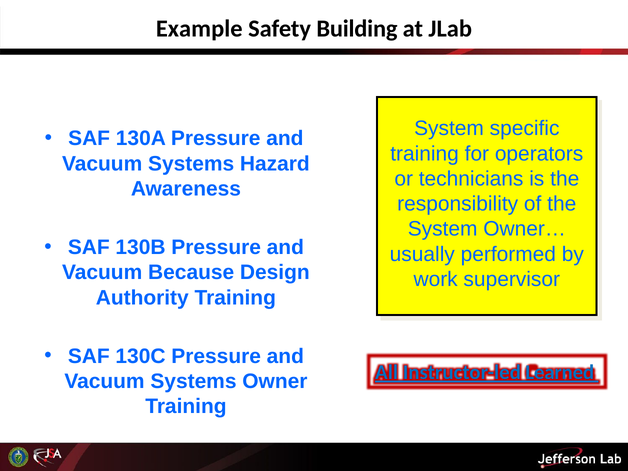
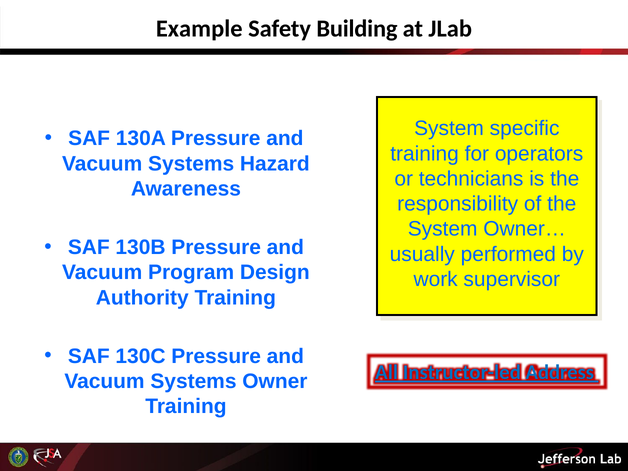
Because: Because -> Program
Learned: Learned -> Address
